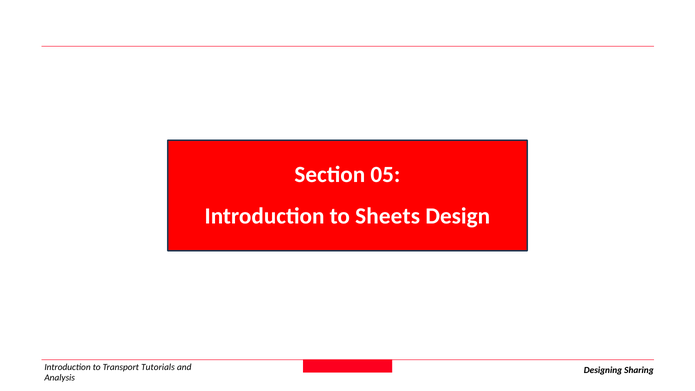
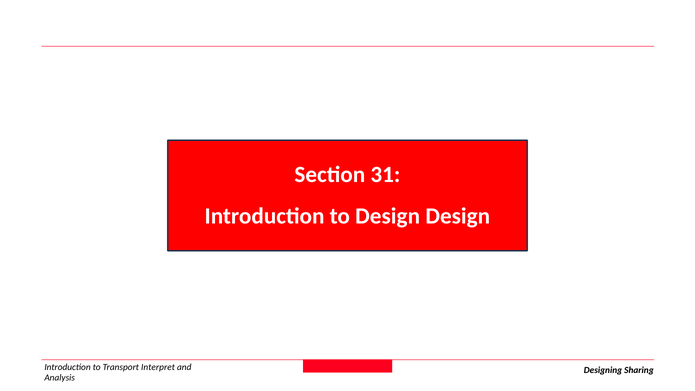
05: 05 -> 31
to Sheets: Sheets -> Design
Tutorials: Tutorials -> Interpret
